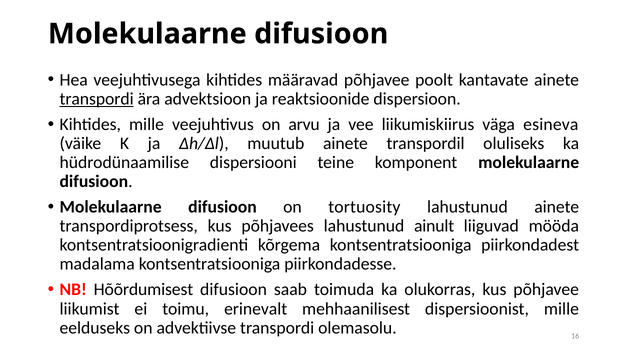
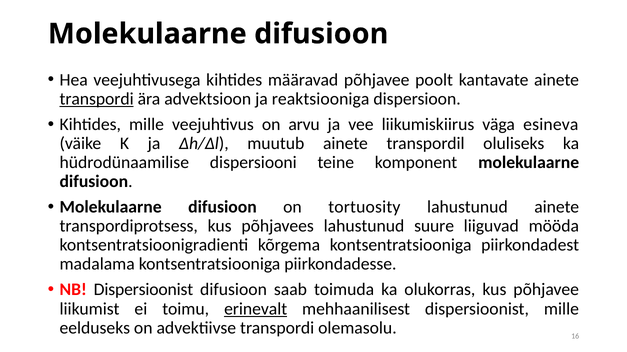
reaktsioonide: reaktsioonide -> reaktsiooniga
ainult: ainult -> suure
NB Hõõrdumisest: Hõõrdumisest -> Dispersioonist
erinevalt underline: none -> present
